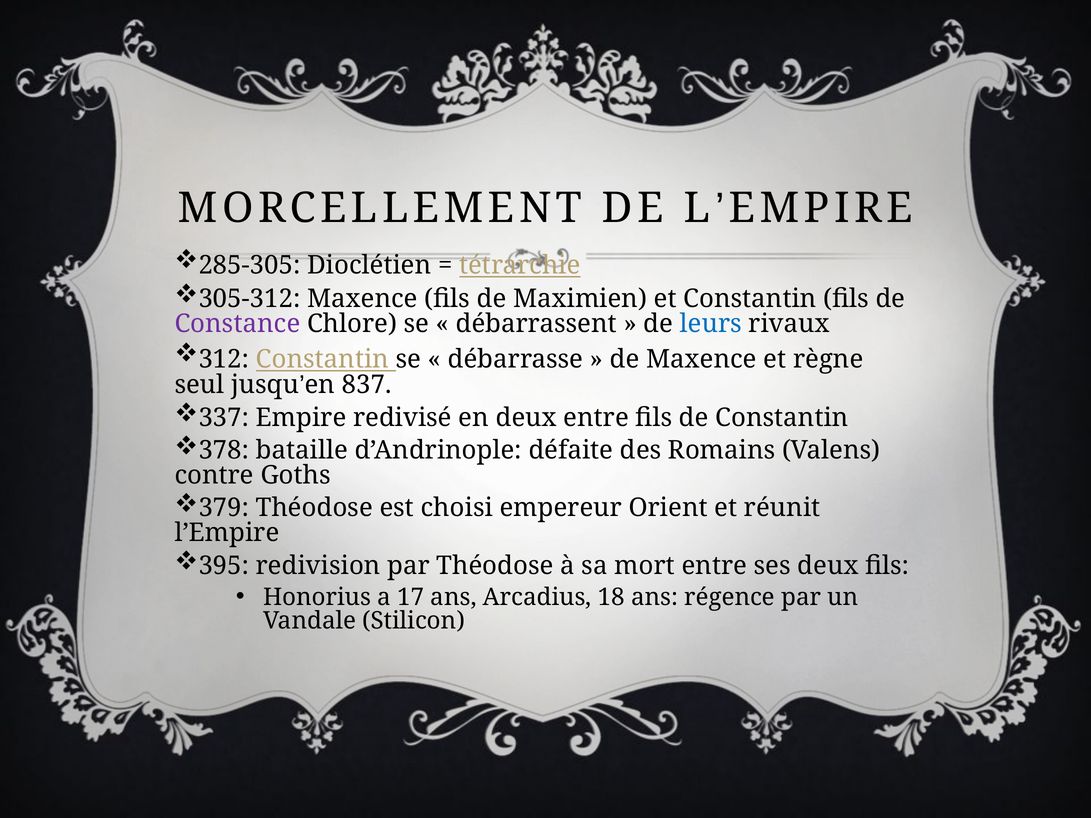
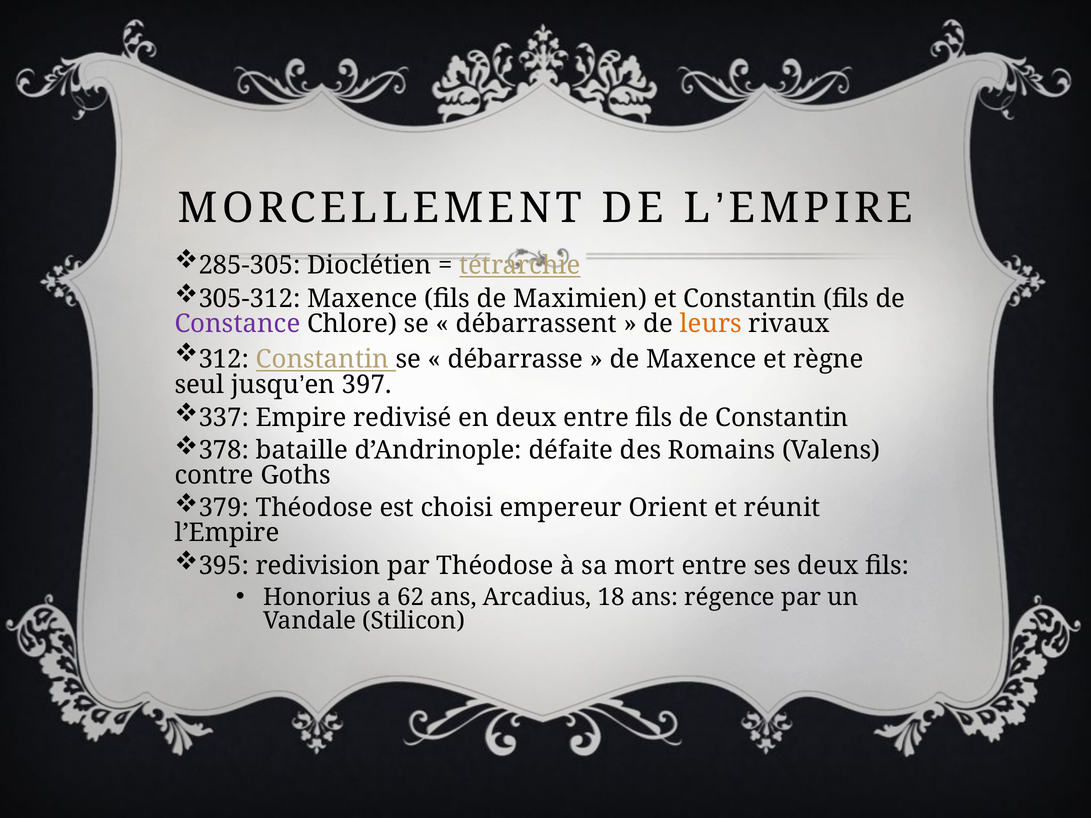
leurs colour: blue -> orange
837: 837 -> 397
17: 17 -> 62
